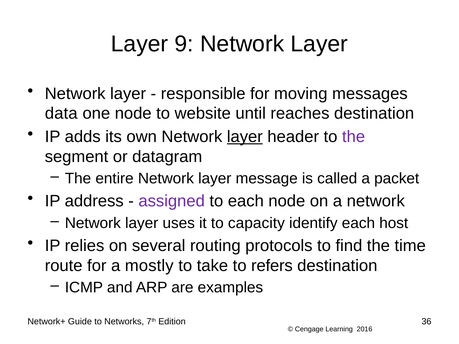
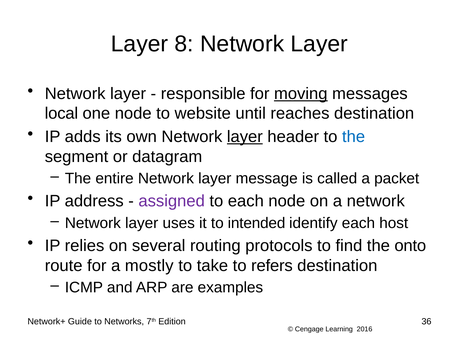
9: 9 -> 8
moving underline: none -> present
data: data -> local
the at (354, 137) colour: purple -> blue
capacity: capacity -> intended
time: time -> onto
